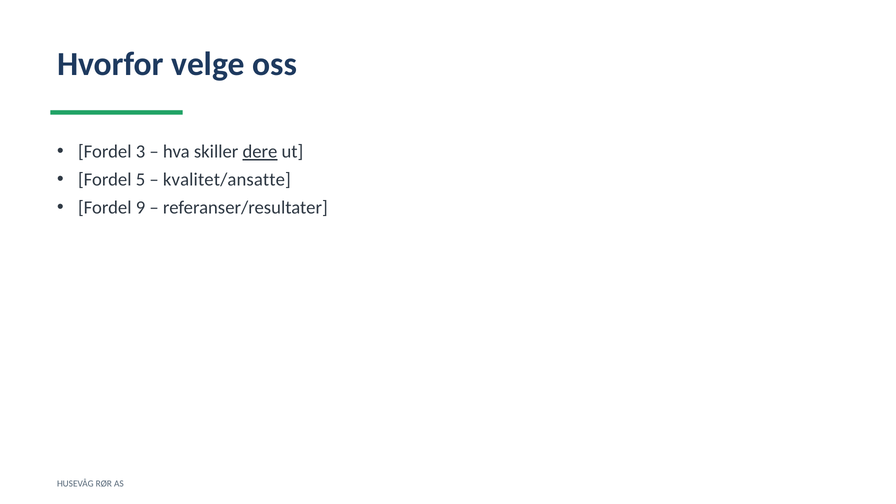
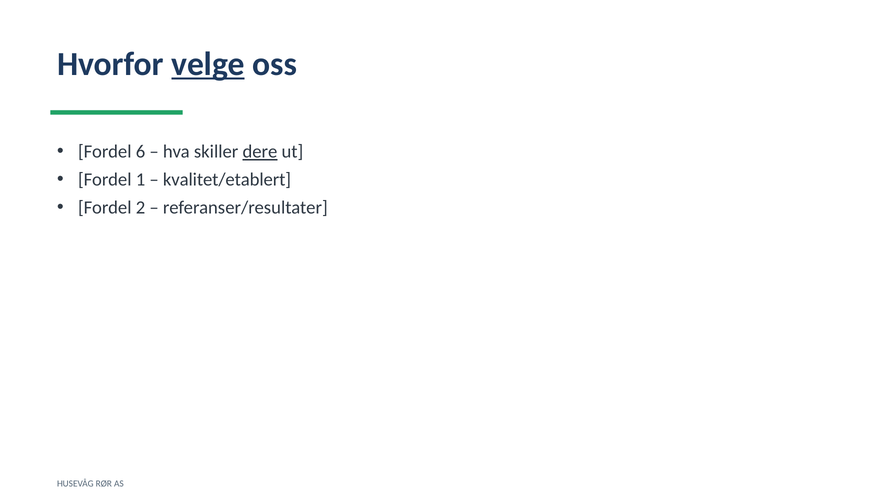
velge underline: none -> present
3: 3 -> 6
5: 5 -> 1
kvalitet/ansatte: kvalitet/ansatte -> kvalitet/etablert
9: 9 -> 2
